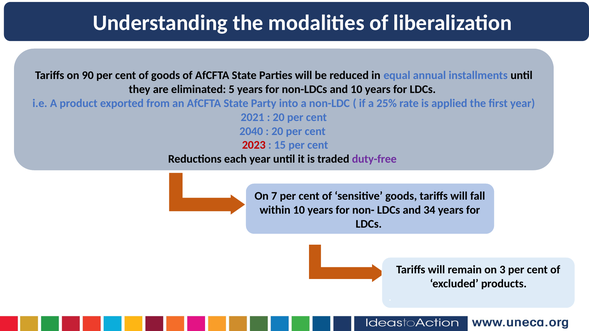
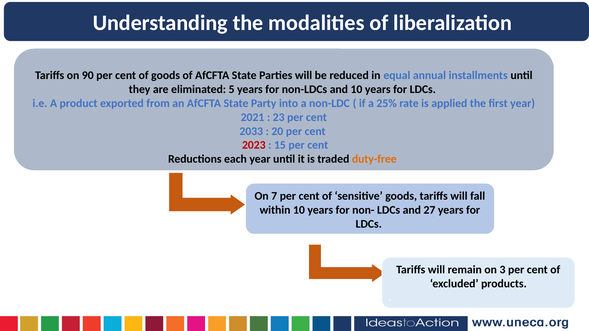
20 at (279, 117): 20 -> 23
2040: 2040 -> 2033
duty-free colour: purple -> orange
34: 34 -> 27
